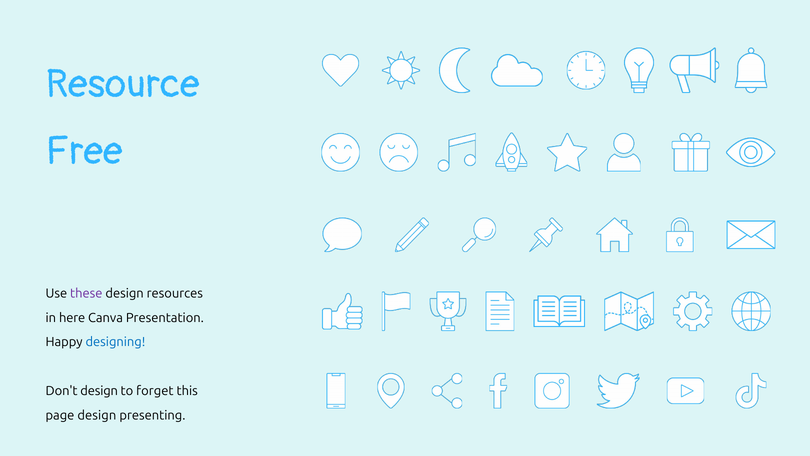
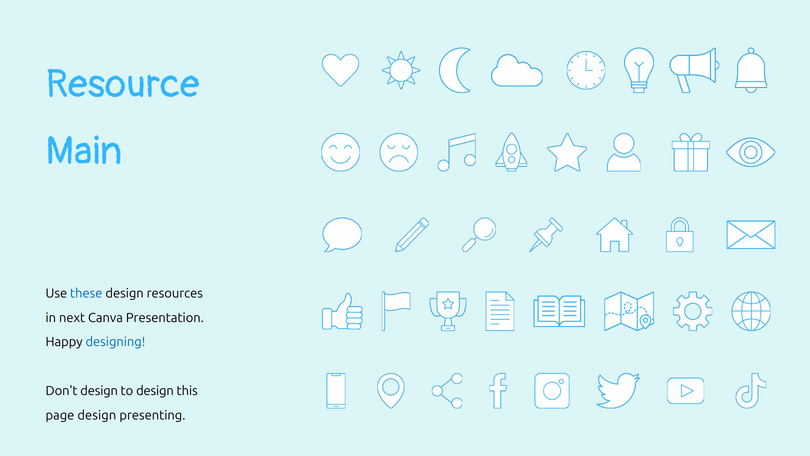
Free: Free -> Main
these colour: purple -> blue
here: here -> next
to forget: forget -> design
